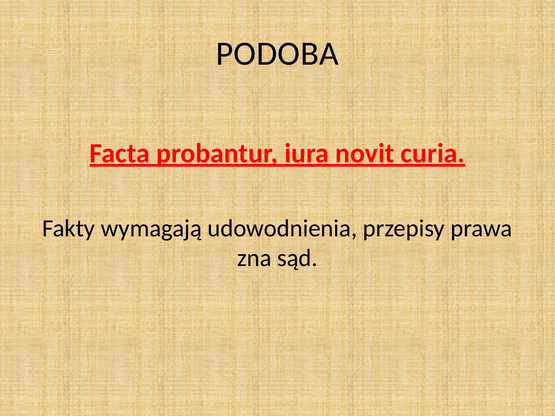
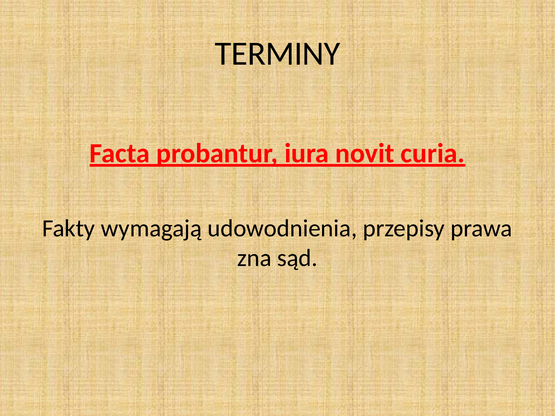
PODOBA: PODOBA -> TERMINY
